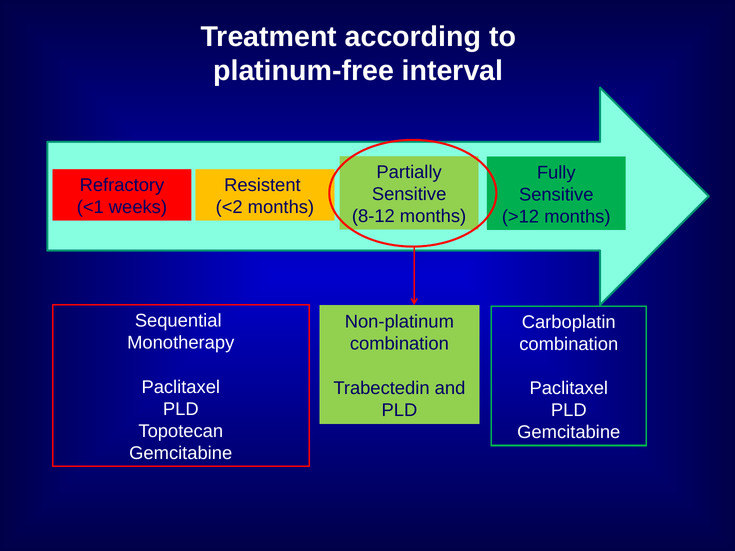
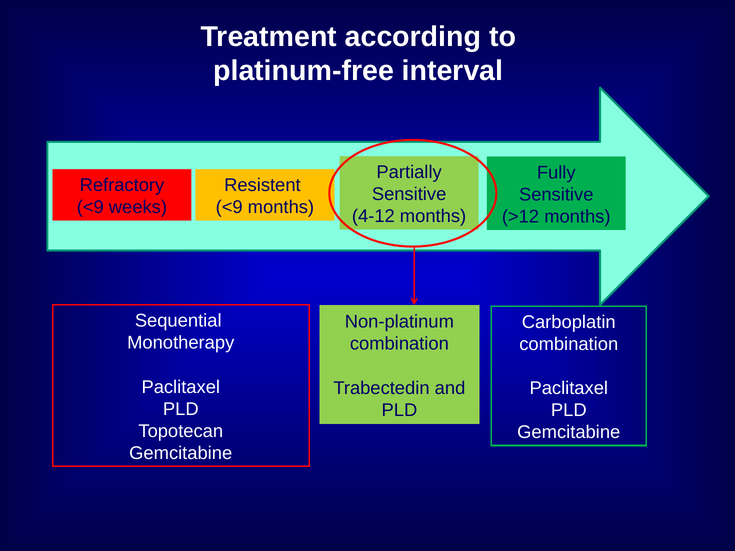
<1 at (90, 207): <1 -> <9
<2 at (229, 207): <2 -> <9
8-12: 8-12 -> 4-12
